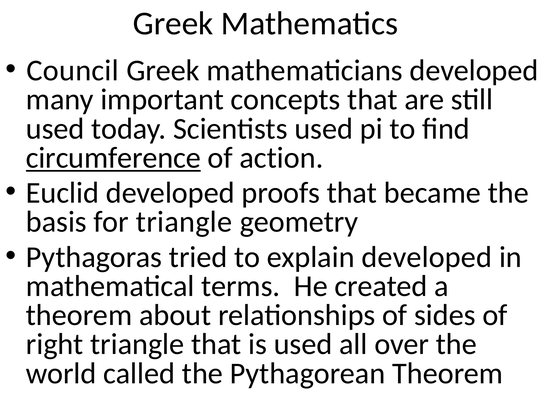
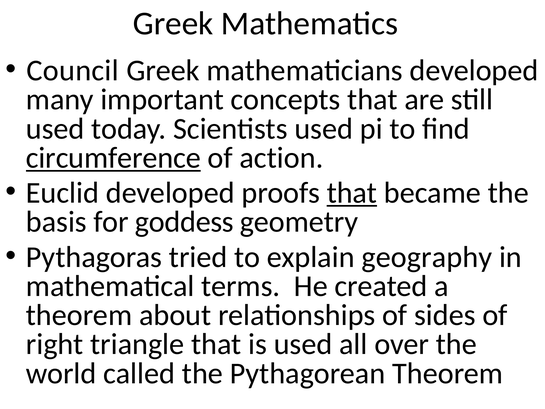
that at (352, 193) underline: none -> present
for triangle: triangle -> goddess
explain developed: developed -> geography
